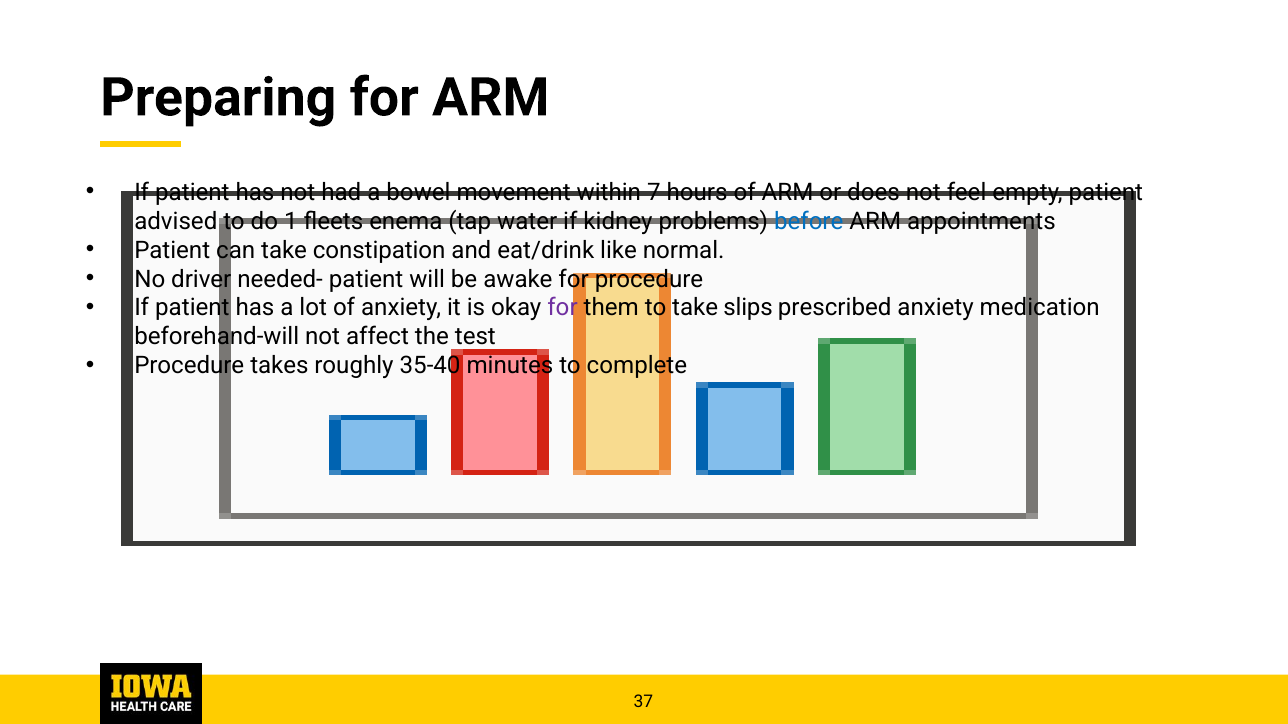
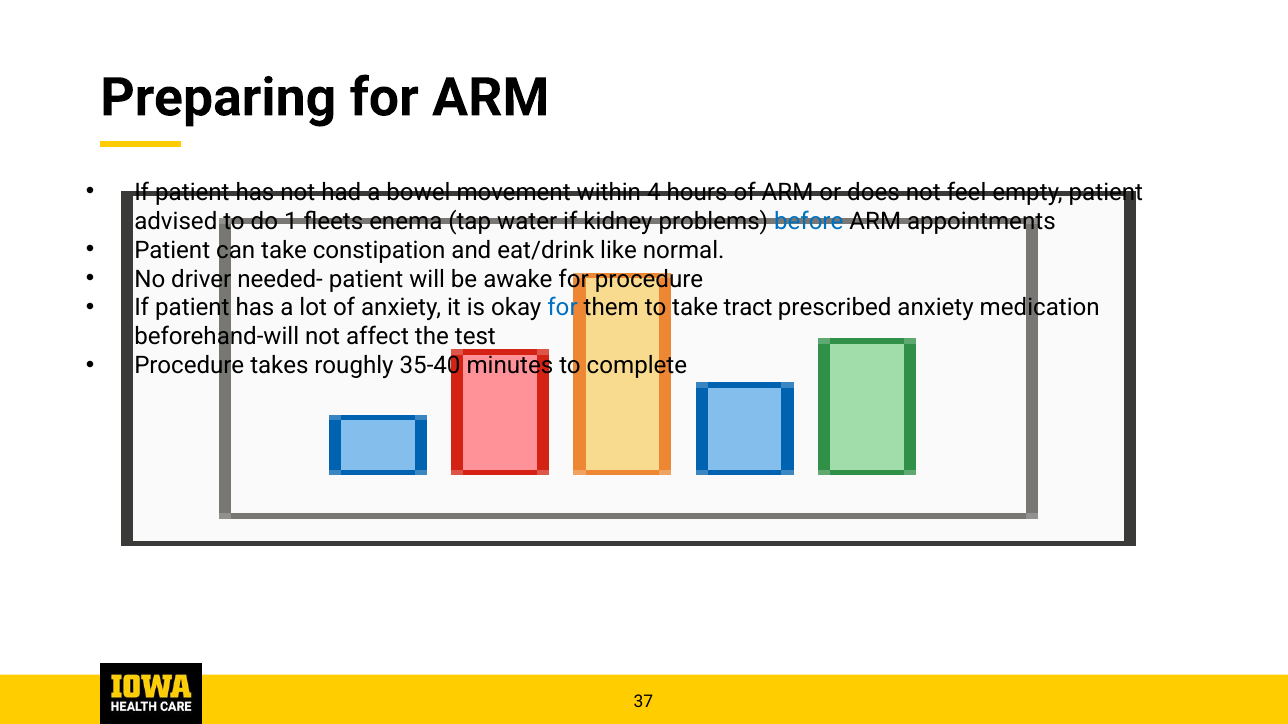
7: 7 -> 4
for at (563, 308) colour: purple -> blue
slips: slips -> tract
